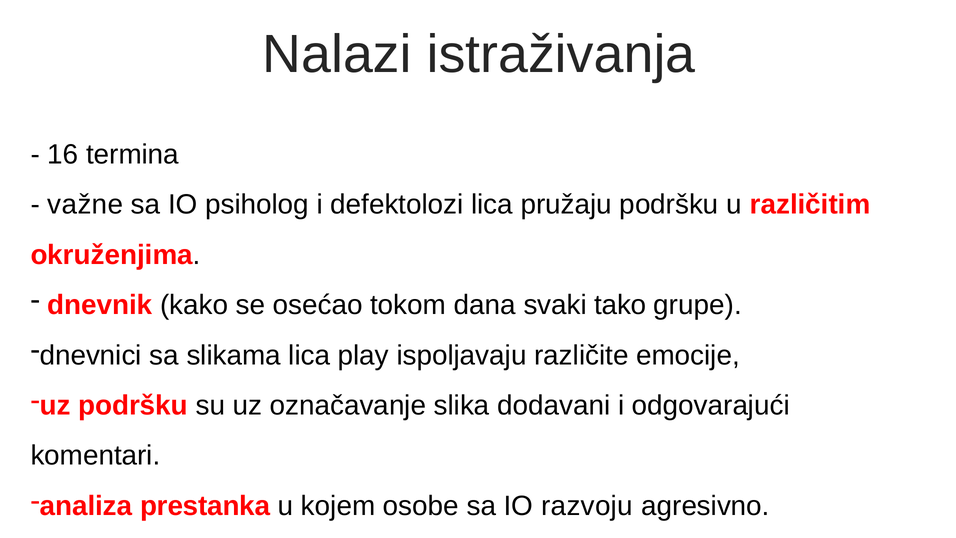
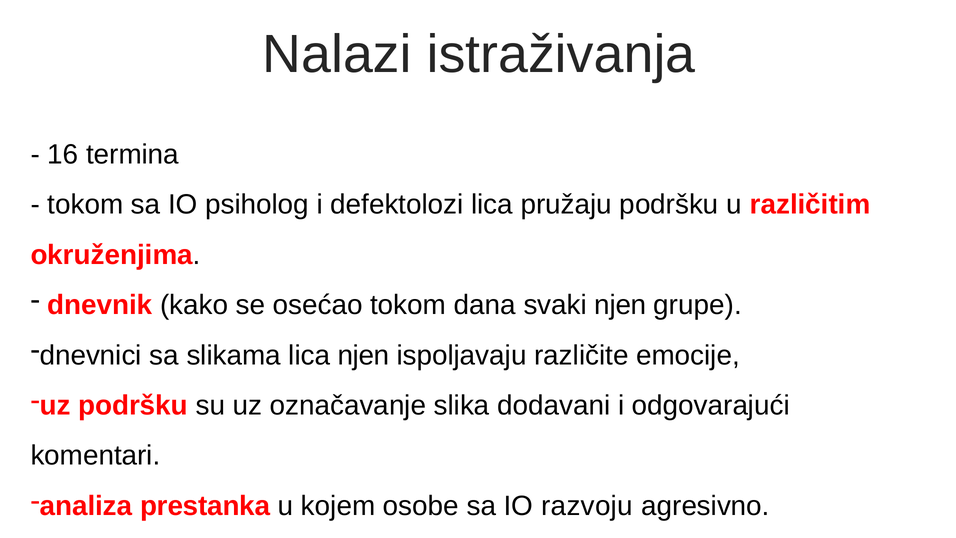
važne at (85, 204): važne -> tokom
svaki tako: tako -> njen
lica play: play -> njen
